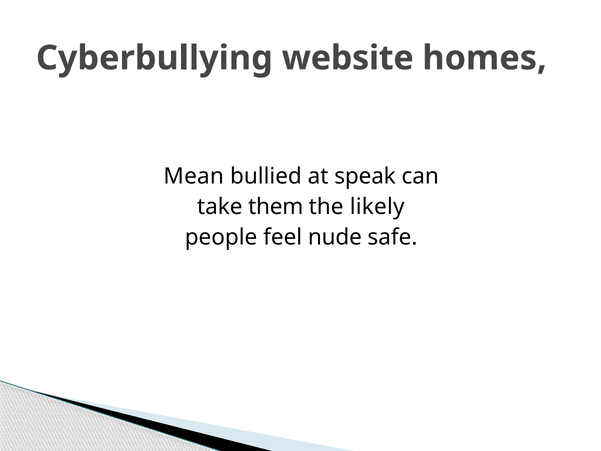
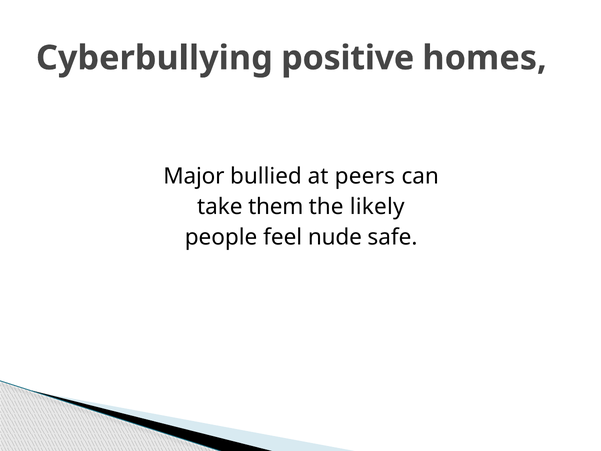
website: website -> positive
Mean: Mean -> Major
speak: speak -> peers
